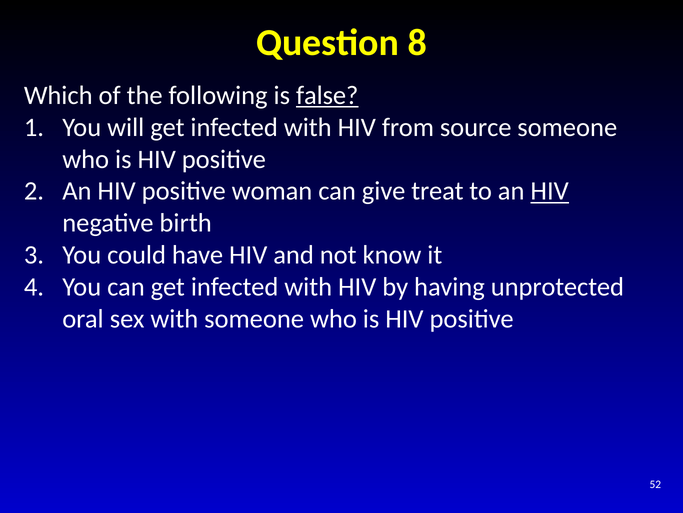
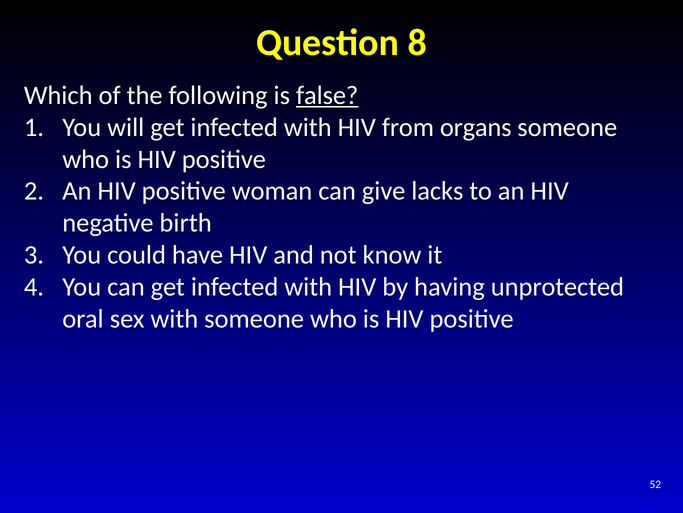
source: source -> organs
treat: treat -> lacks
HIV at (550, 191) underline: present -> none
